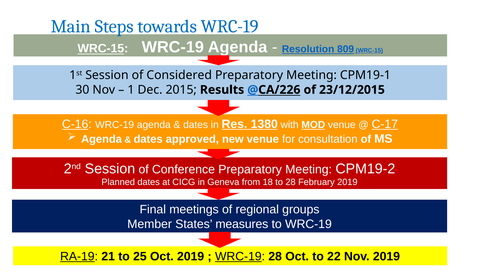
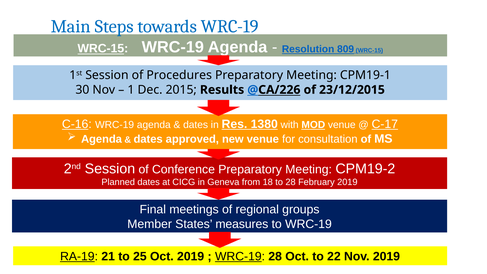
Considered: Considered -> Procedures
